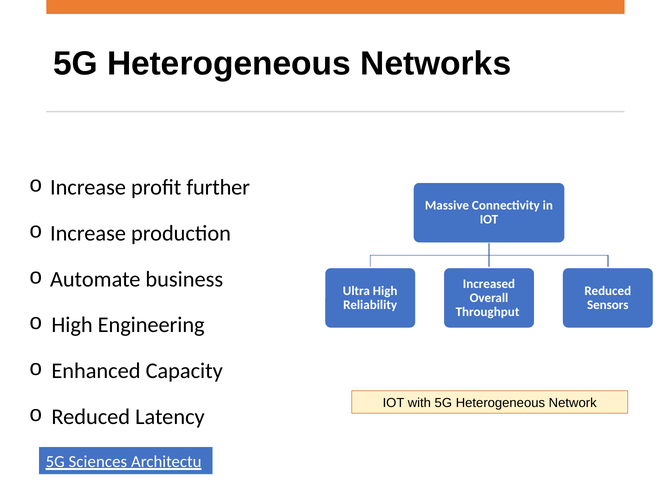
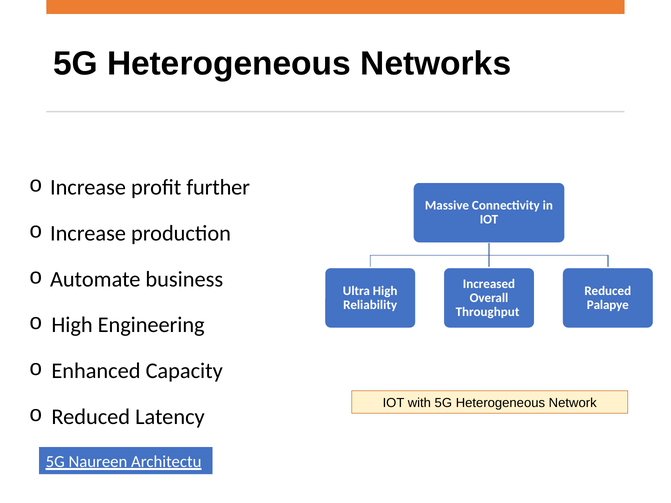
Sensors: Sensors -> Palapye
Sciences: Sciences -> Naureen
